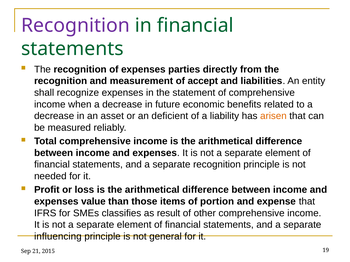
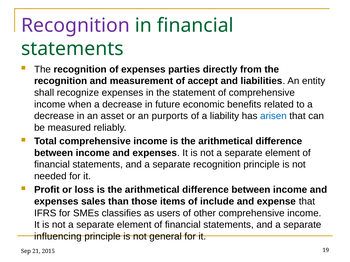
deficient: deficient -> purports
arisen colour: orange -> blue
value: value -> sales
portion: portion -> include
result: result -> users
